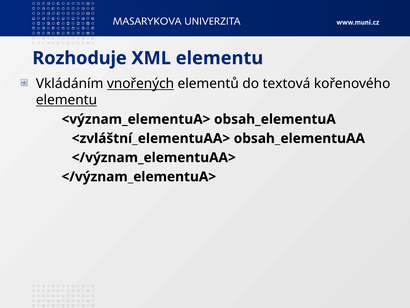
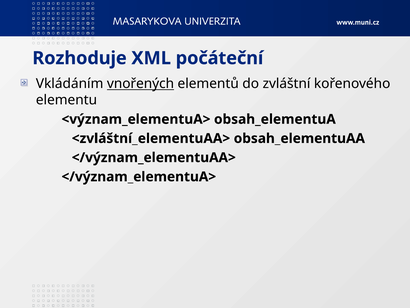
XML elementu: elementu -> počáteční
textová: textová -> zvláštní
elementu at (66, 100) underline: present -> none
